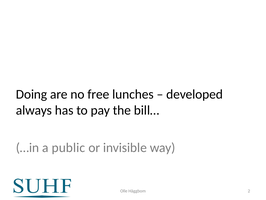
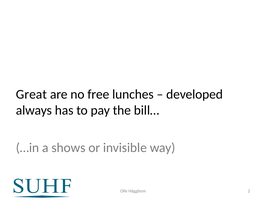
Doing: Doing -> Great
public: public -> shows
